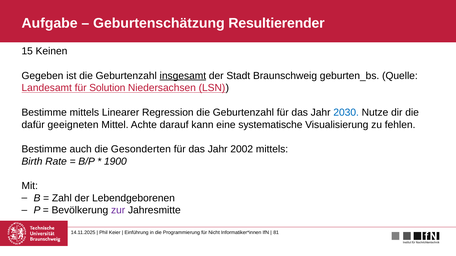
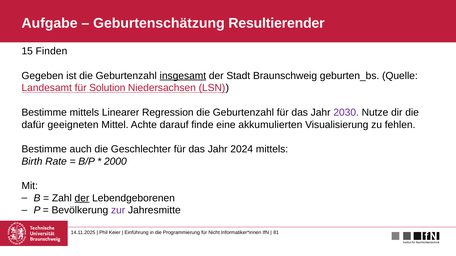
Keinen: Keinen -> Finden
2030 colour: blue -> purple
kann: kann -> finde
systematische: systematische -> akkumulierten
Gesonderten: Gesonderten -> Geschlechter
2002: 2002 -> 2024
1900: 1900 -> 2000
der at (82, 198) underline: none -> present
